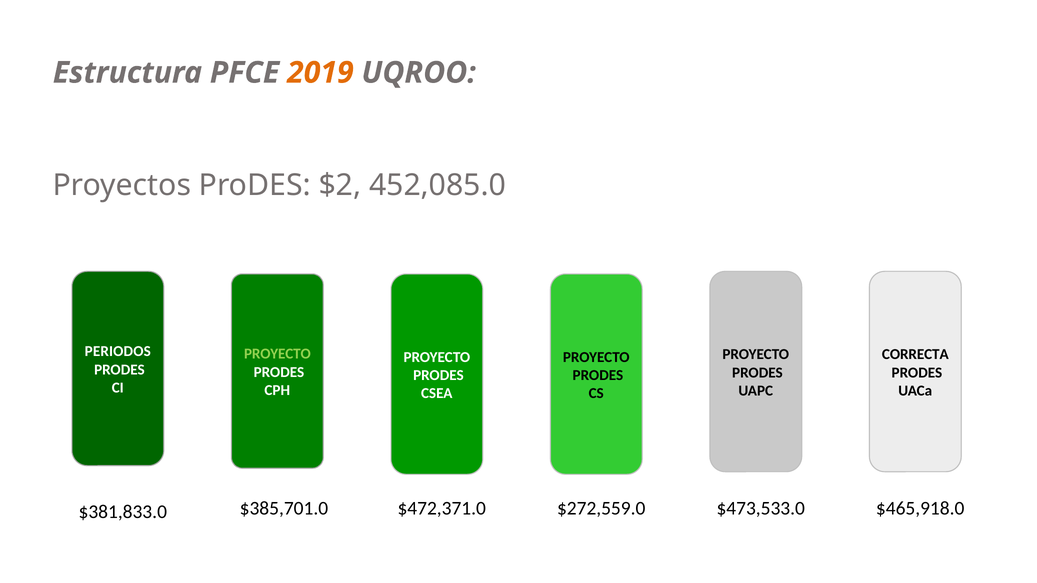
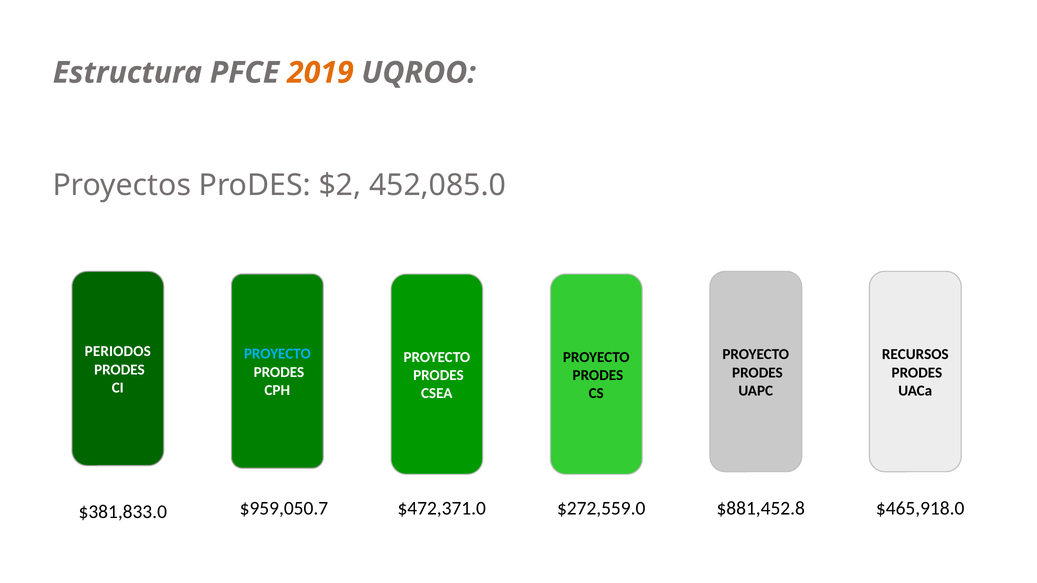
PROYECTO at (277, 354) colour: light green -> light blue
CORRECTA: CORRECTA -> RECURSOS
$385,701.0: $385,701.0 -> $959,050.7
$473,533.0: $473,533.0 -> $881,452.8
